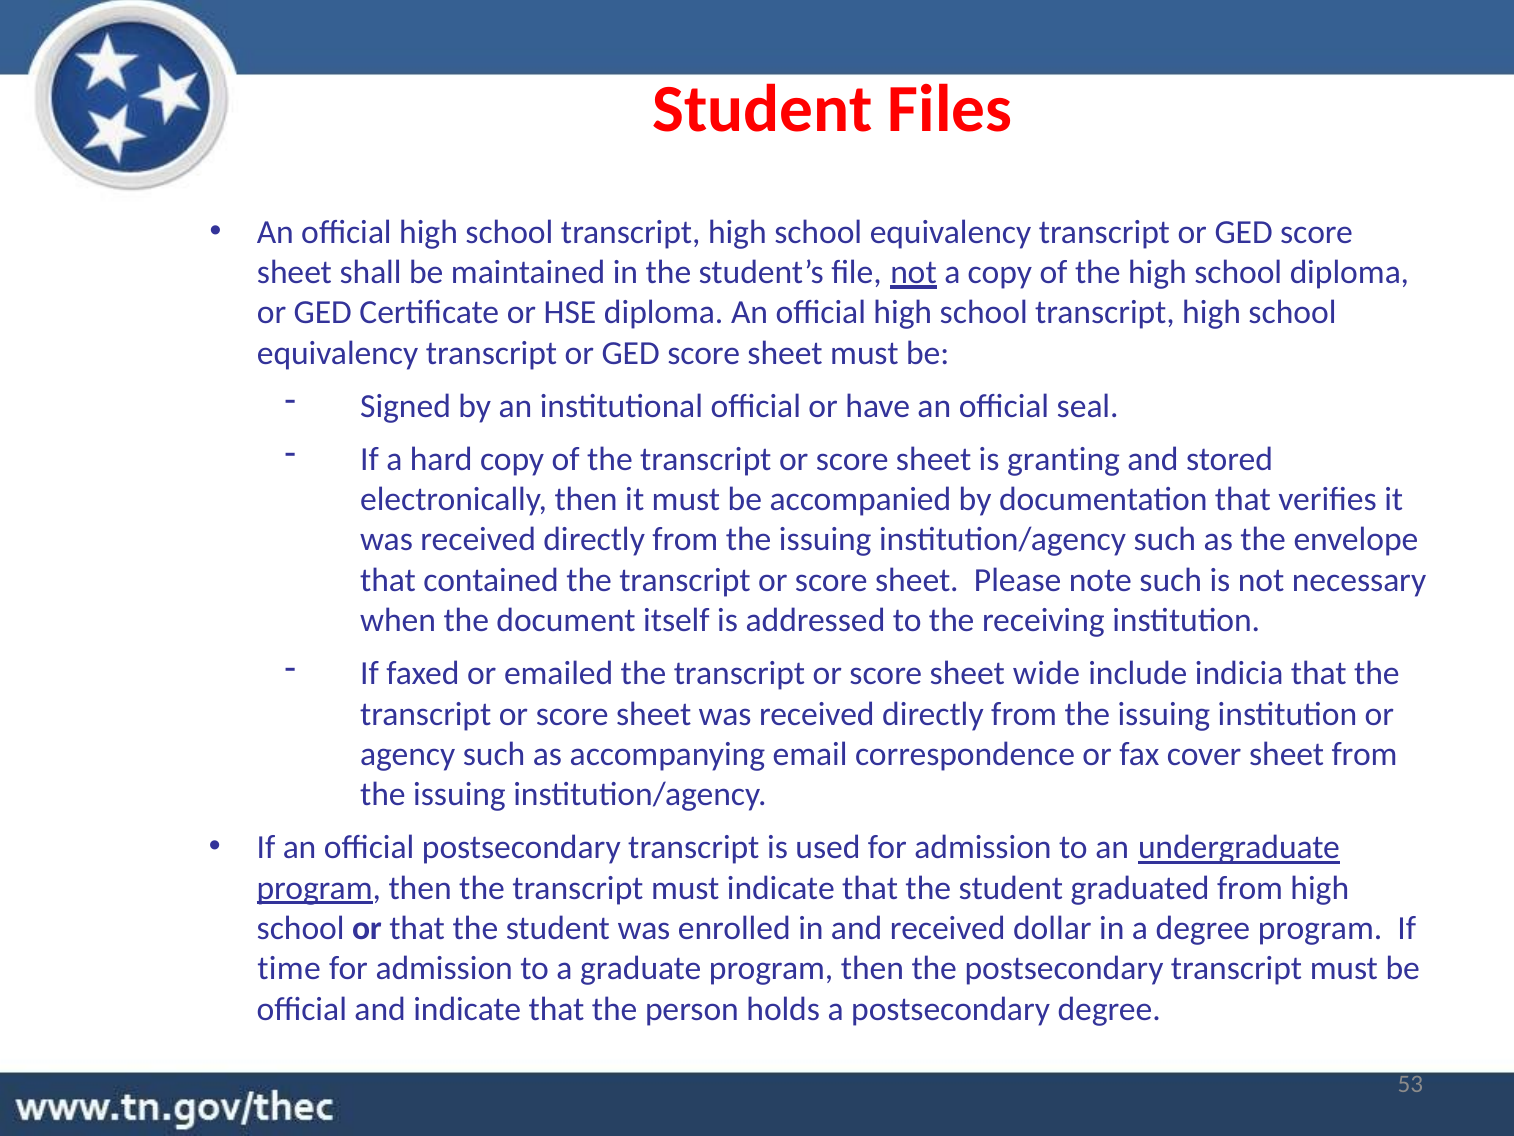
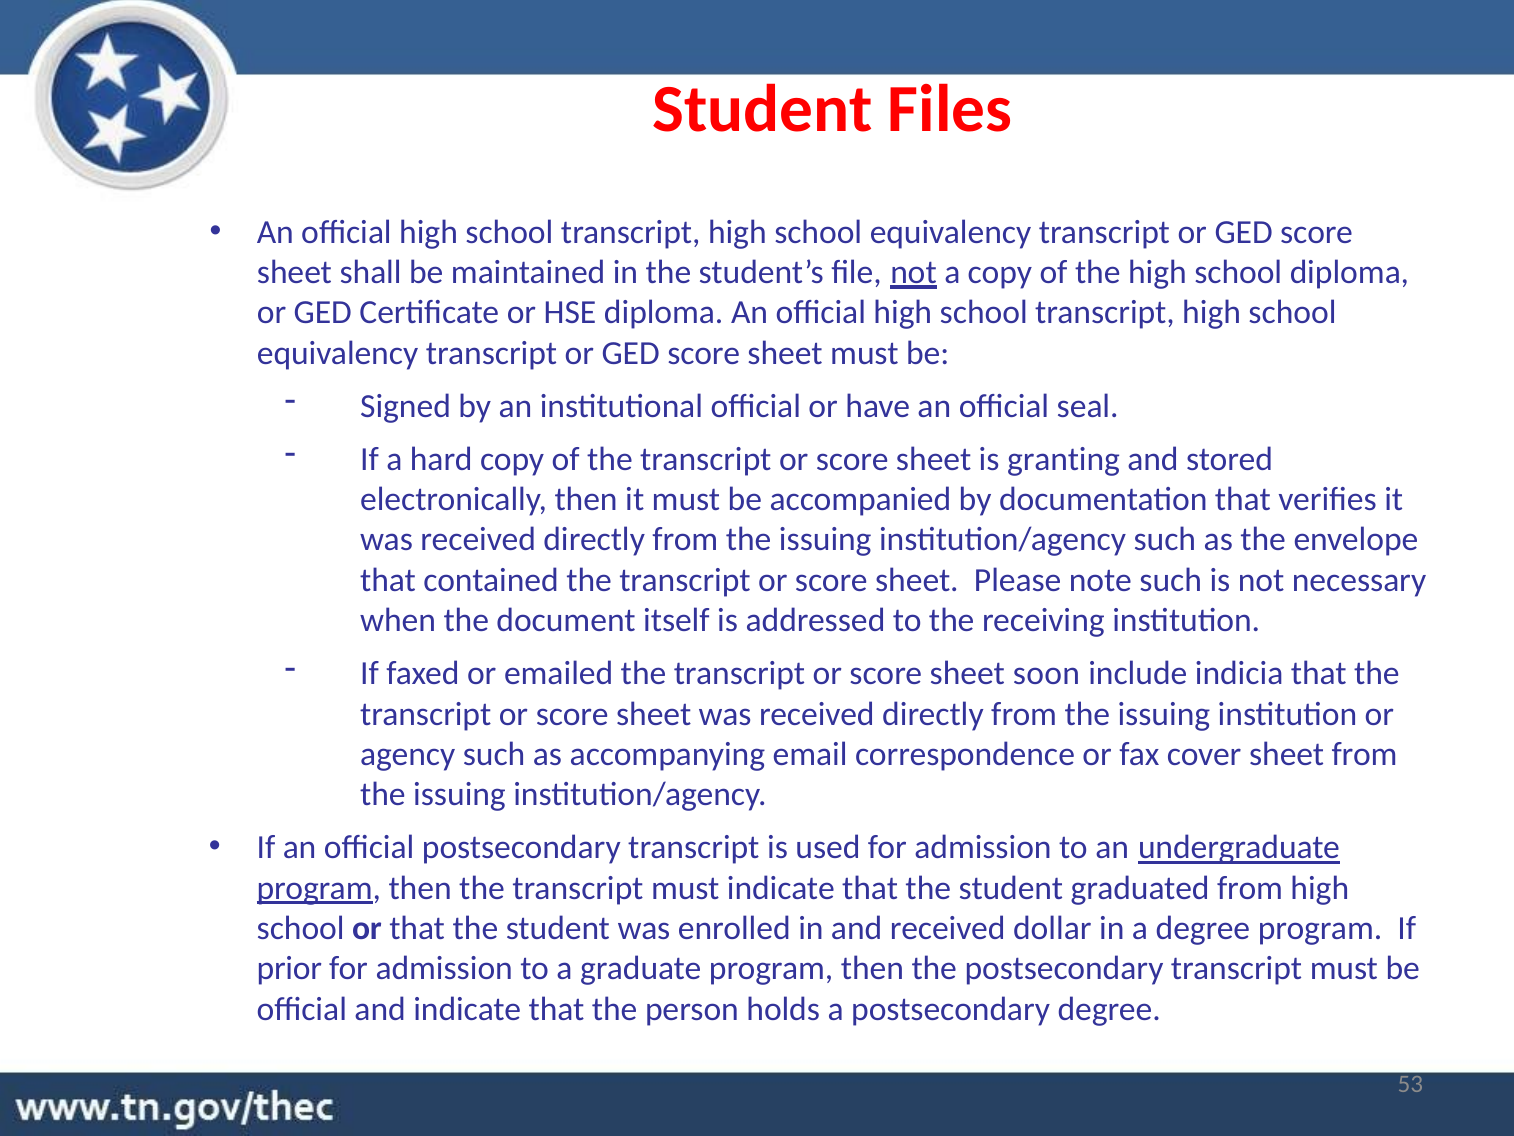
wide: wide -> soon
time: time -> prior
